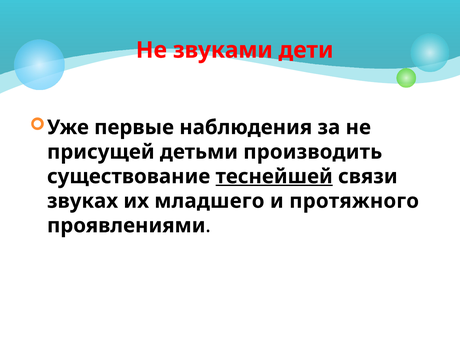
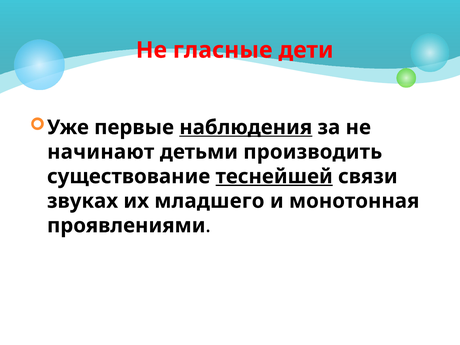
звуками: звуками -> гласные
наблюдения underline: none -> present
присущей: присущей -> начинают
протяжного: протяжного -> монотонная
